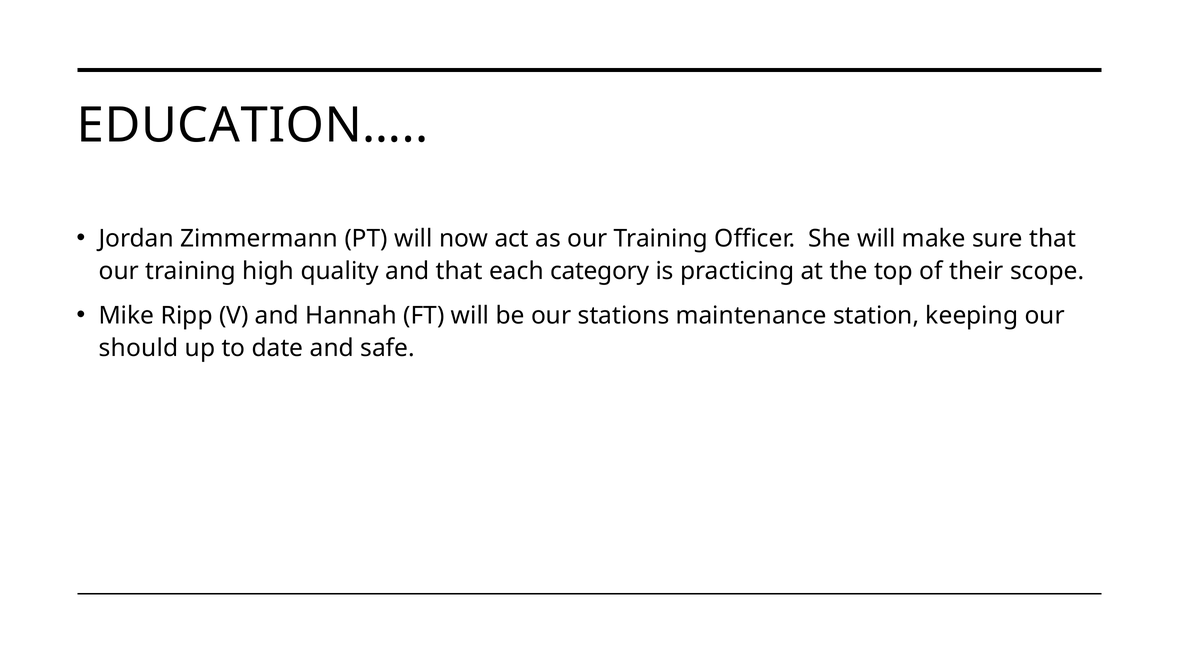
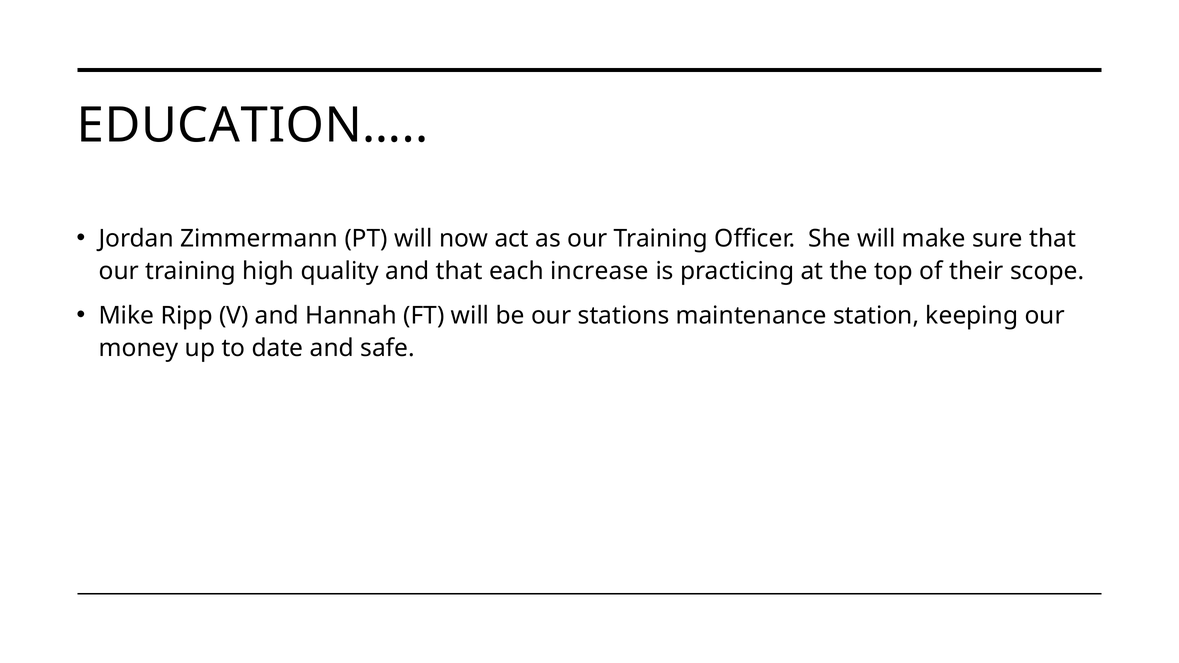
category: category -> increase
should: should -> money
